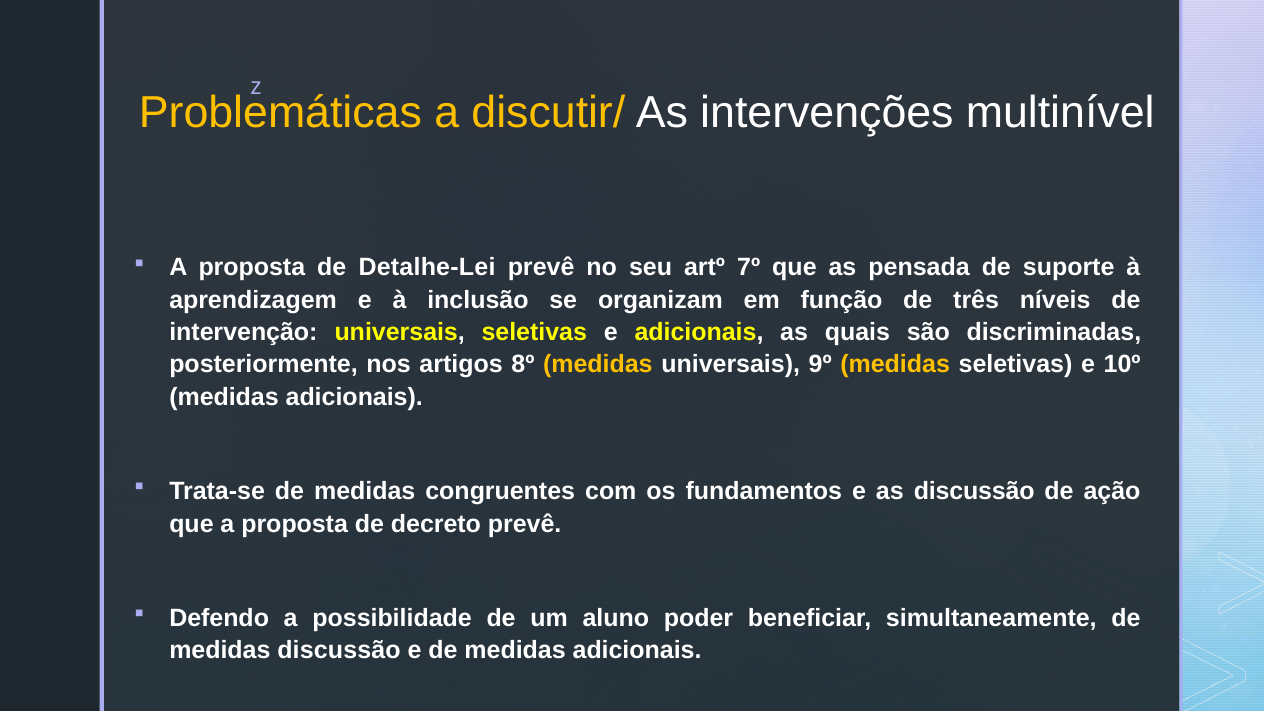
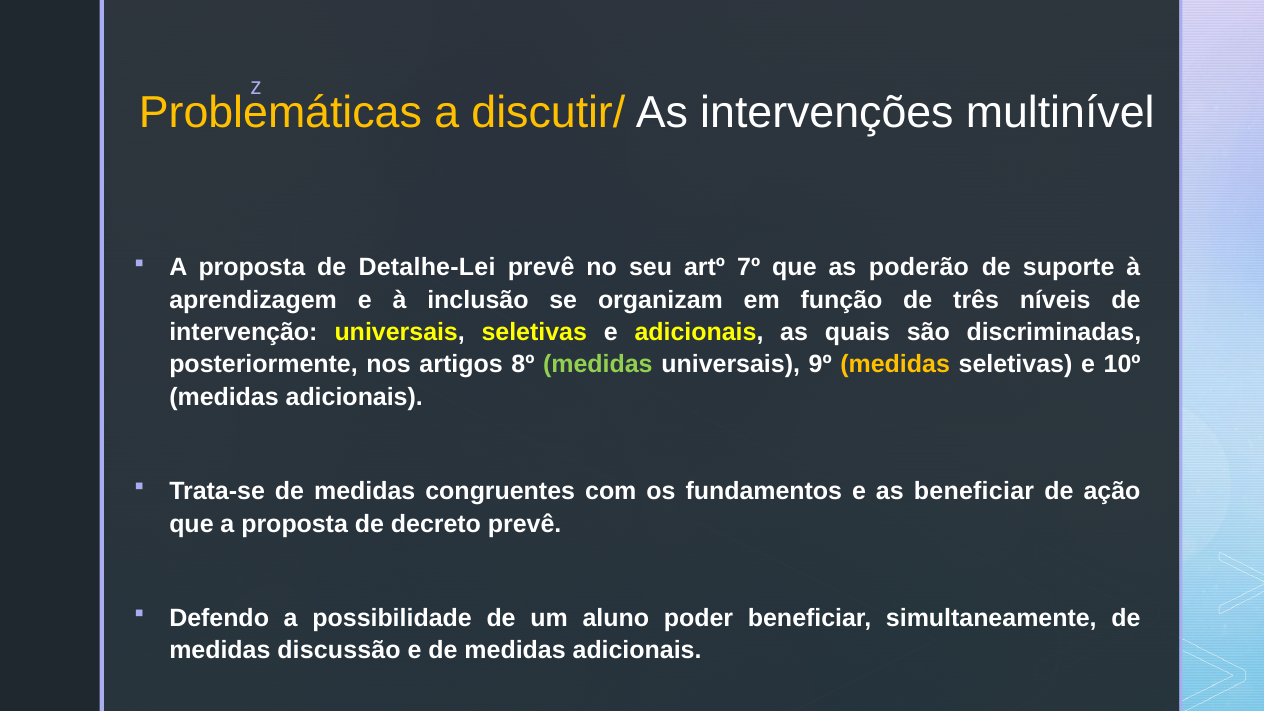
pensada: pensada -> poderão
medidas at (598, 365) colour: yellow -> light green
as discussão: discussão -> beneficiar
